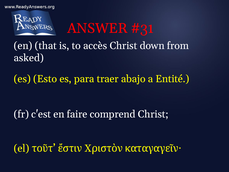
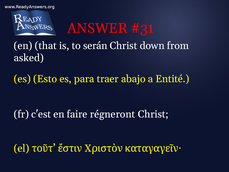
accès: accès -> serán
comprend: comprend -> régneront
